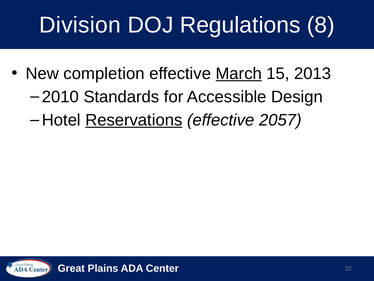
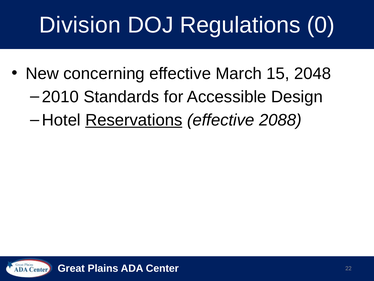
8: 8 -> 0
completion: completion -> concerning
March underline: present -> none
2013: 2013 -> 2048
2057: 2057 -> 2088
